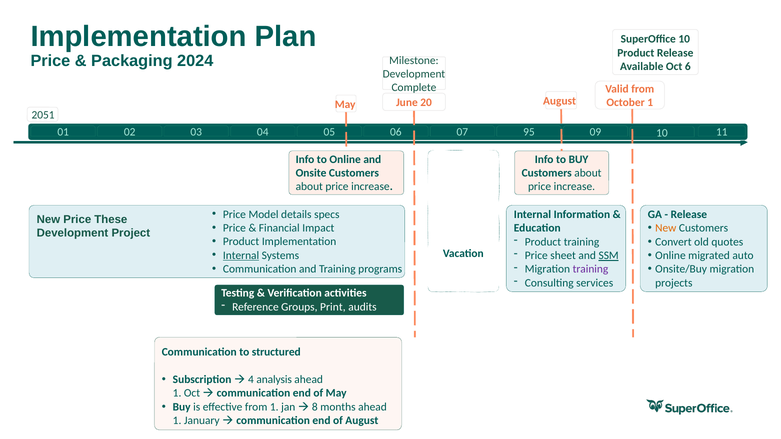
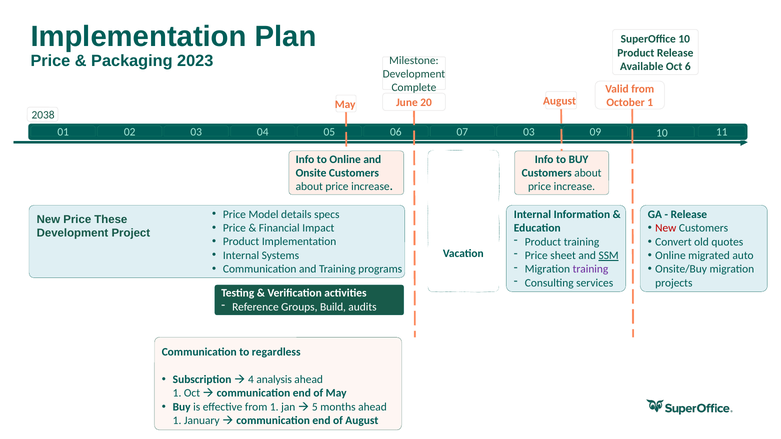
2024: 2024 -> 2023
2051: 2051 -> 2038
07 95: 95 -> 03
New at (666, 228) colour: orange -> red
Internal at (241, 255) underline: present -> none
Print: Print -> Build
structured: structured -> regardless
8: 8 -> 5
